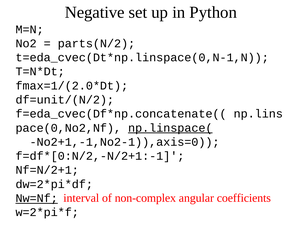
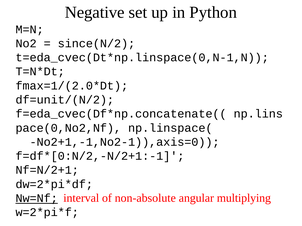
parts(N/2: parts(N/2 -> since(N/2
np.linspace( underline: present -> none
non-complex: non-complex -> non-absolute
coefficients: coefficients -> multiplying
